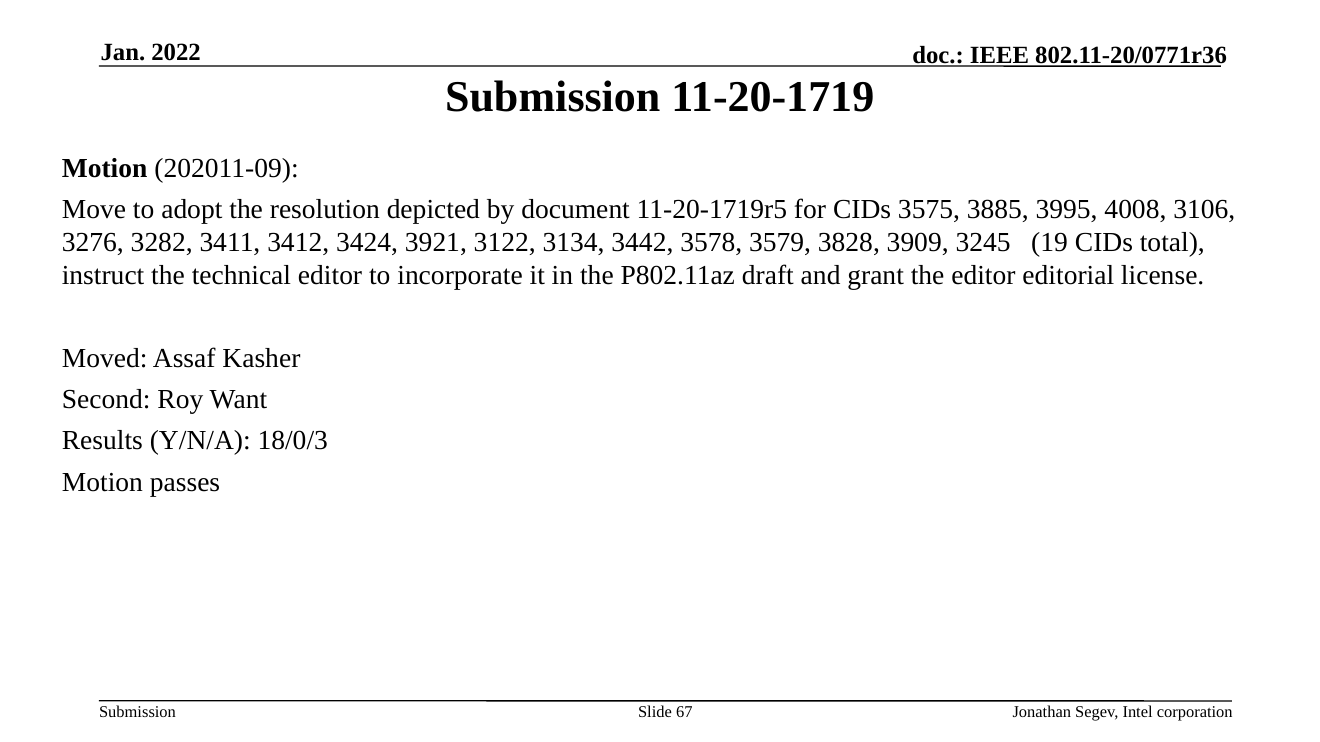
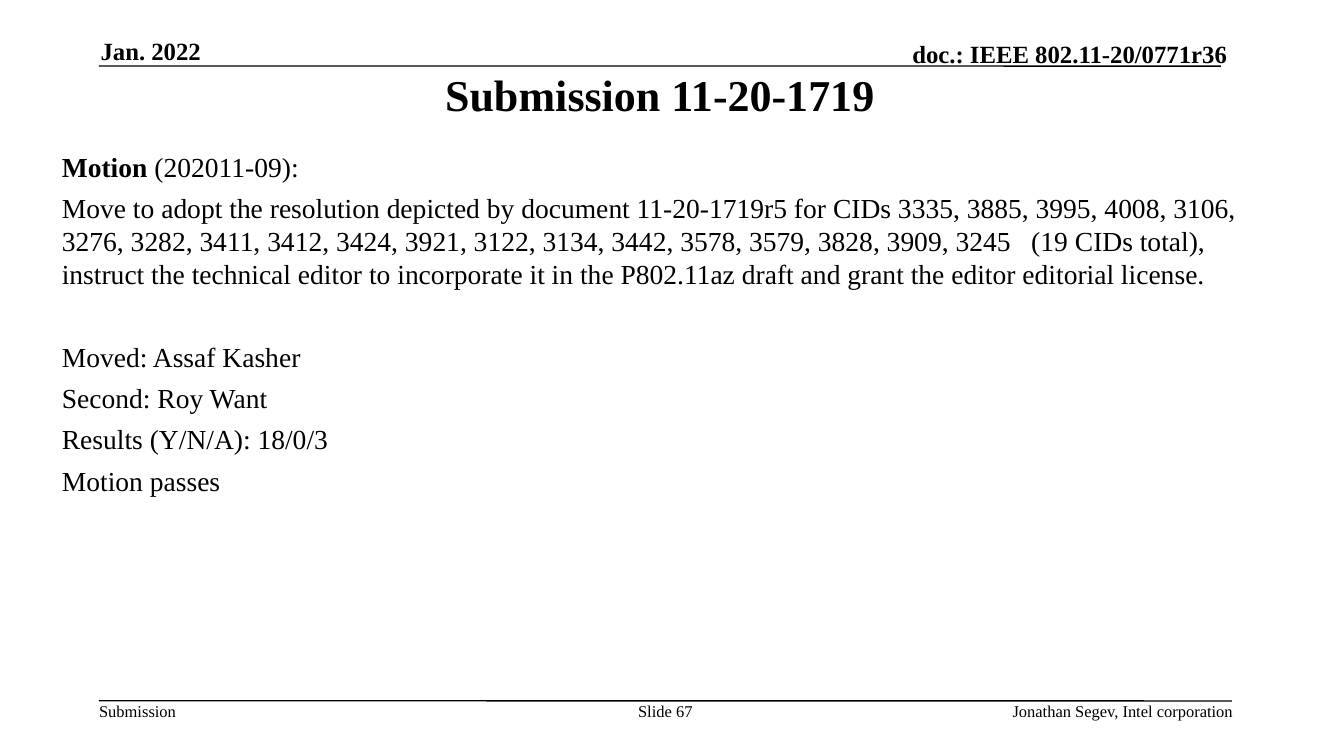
3575: 3575 -> 3335
